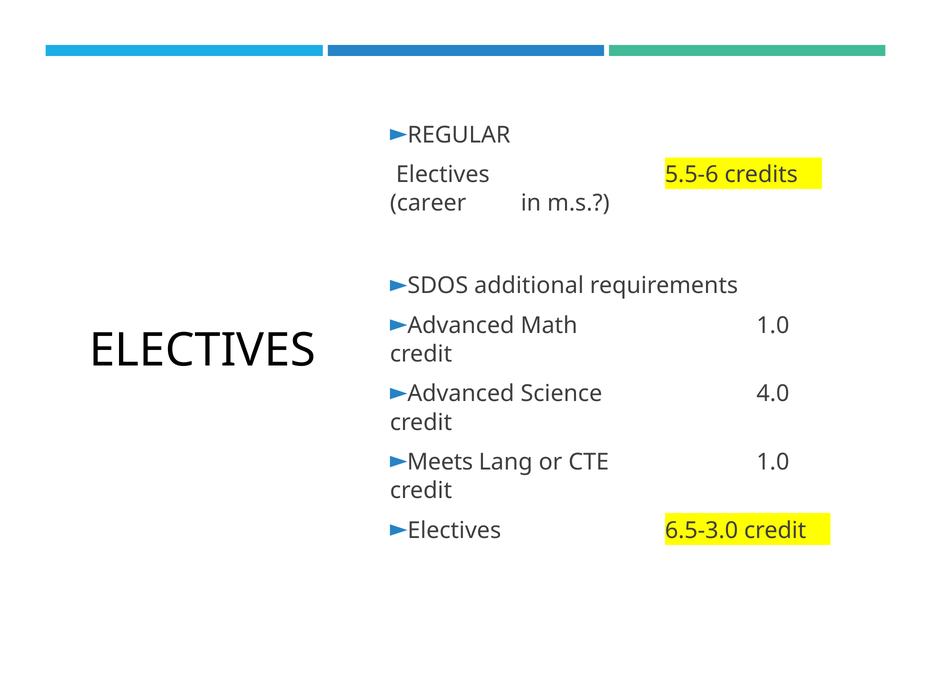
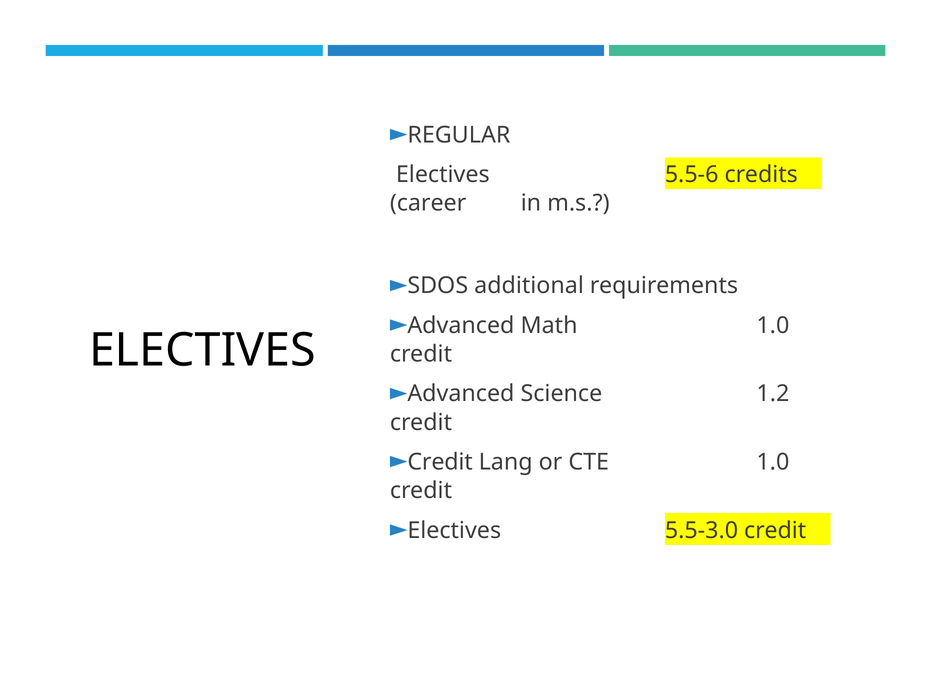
4.0: 4.0 -> 1.2
Meets at (440, 462): Meets -> Credit
6.5-3.0: 6.5-3.0 -> 5.5-3.0
